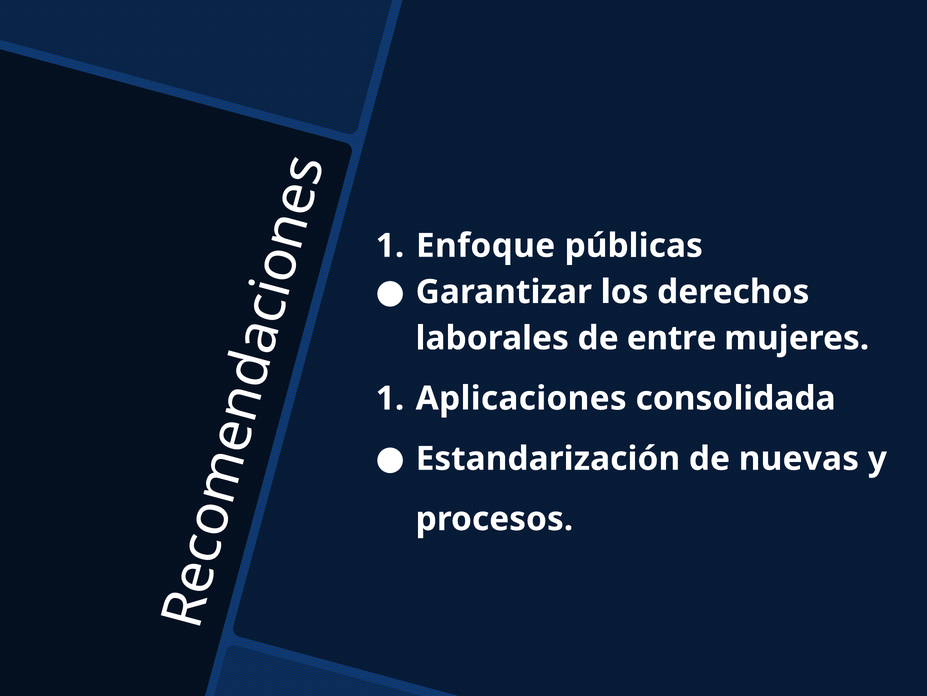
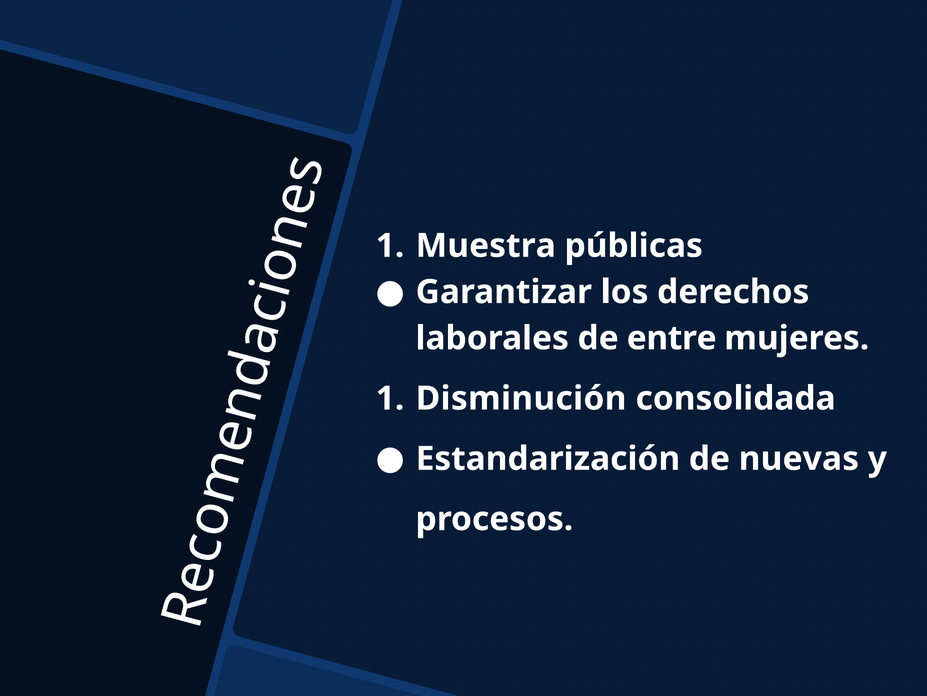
Enfoque: Enfoque -> Muestra
Aplicaciones: Aplicaciones -> Disminución
